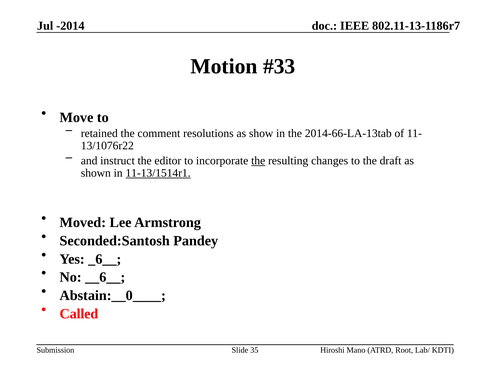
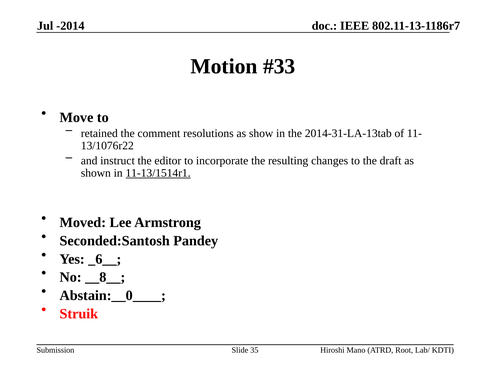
2014-66-LA-13tab: 2014-66-LA-13tab -> 2014-31-LA-13tab
the at (258, 160) underline: present -> none
__6__: __6__ -> __8__
Called: Called -> Struik
